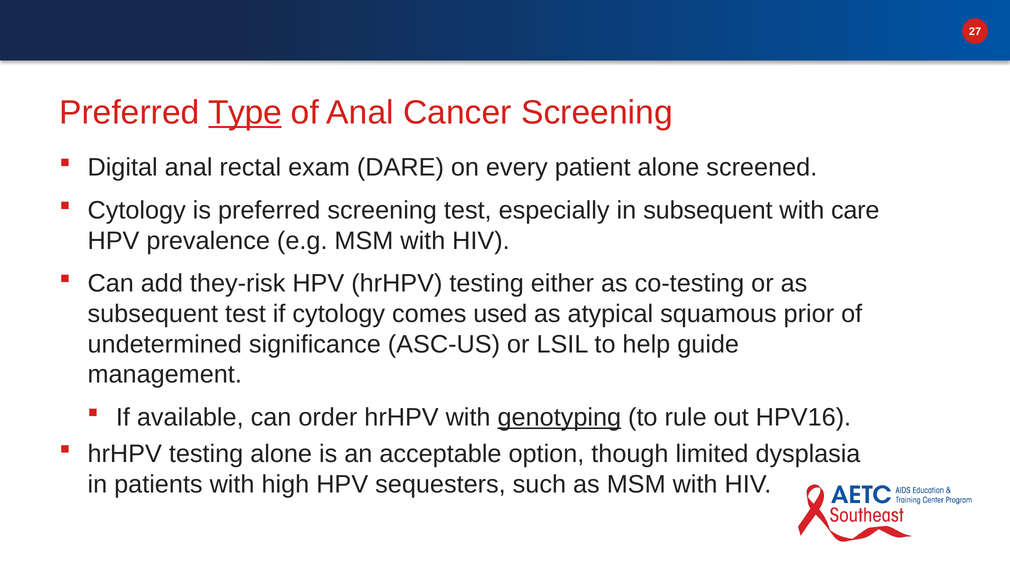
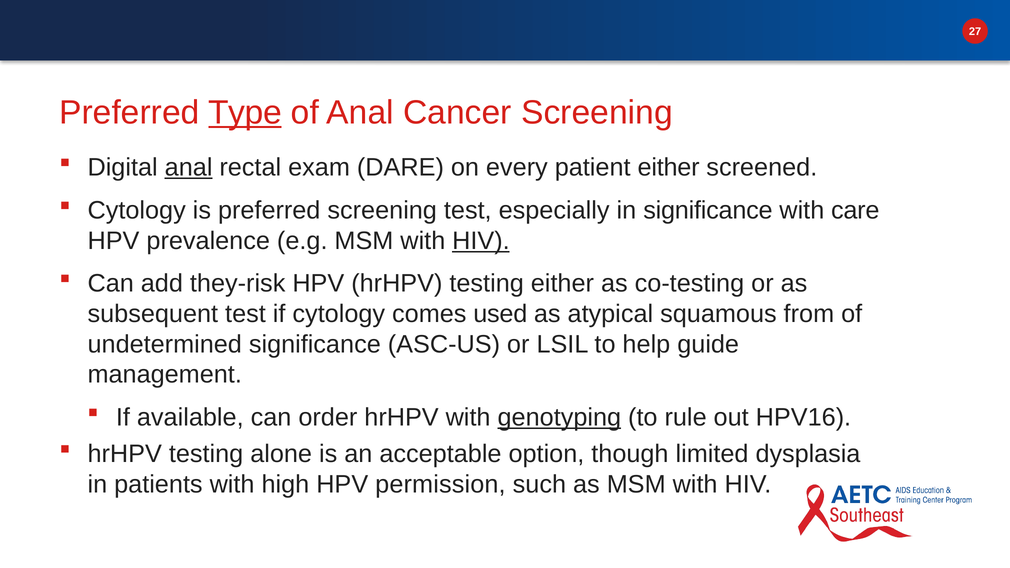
anal at (189, 168) underline: none -> present
patient alone: alone -> either
in subsequent: subsequent -> significance
HIV at (481, 241) underline: none -> present
prior: prior -> from
sequesters: sequesters -> permission
